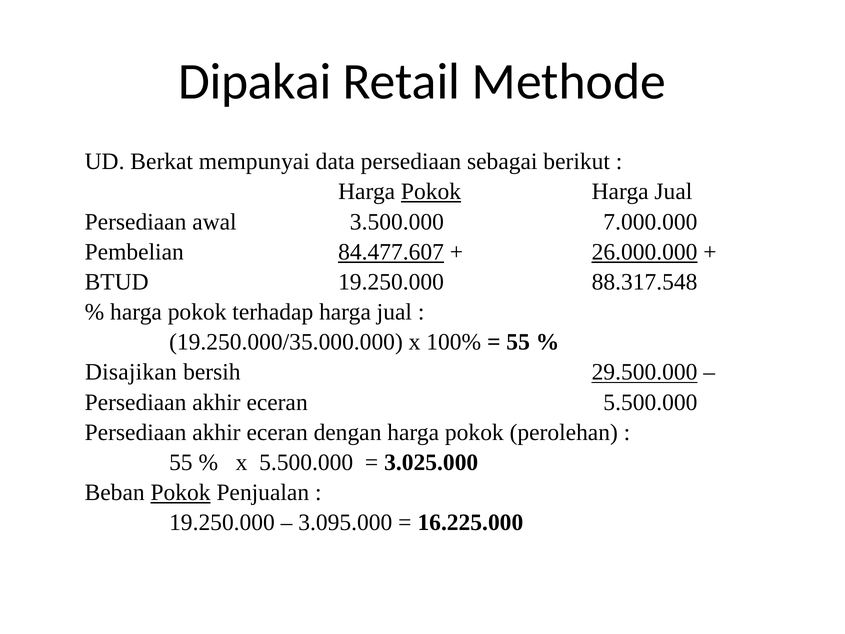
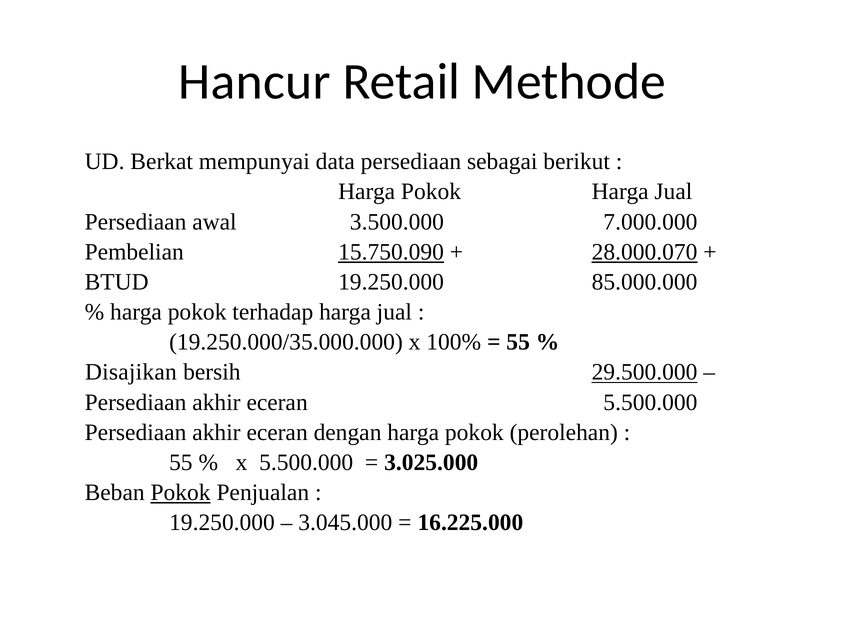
Dipakai: Dipakai -> Hancur
Pokok at (431, 192) underline: present -> none
84.477.607: 84.477.607 -> 15.750.090
26.000.000: 26.000.000 -> 28.000.070
88.317.548: 88.317.548 -> 85.000.000
3.095.000: 3.095.000 -> 3.045.000
